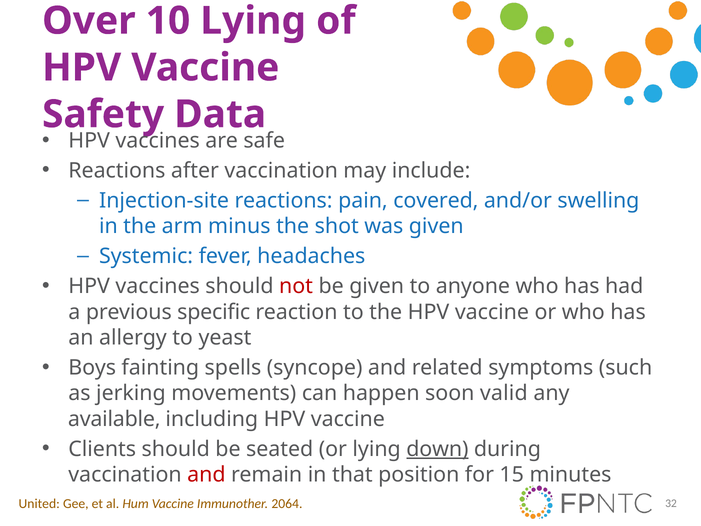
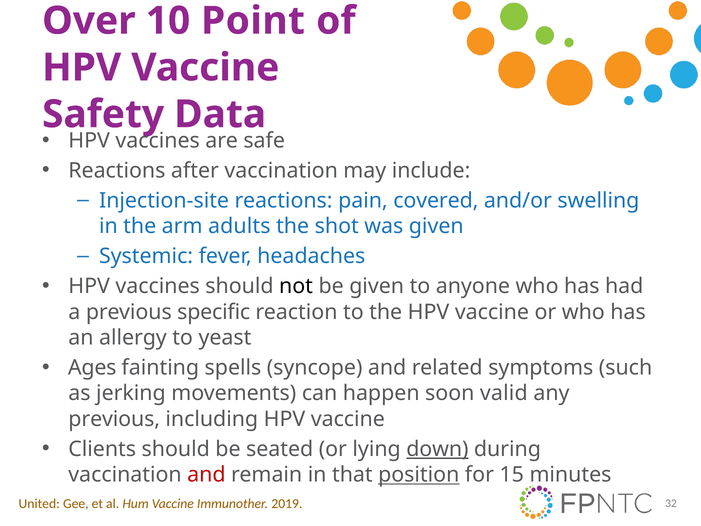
10 Lying: Lying -> Point
minus: minus -> adults
not colour: red -> black
Boys: Boys -> Ages
available at (114, 419): available -> previous
position underline: none -> present
2064: 2064 -> 2019
